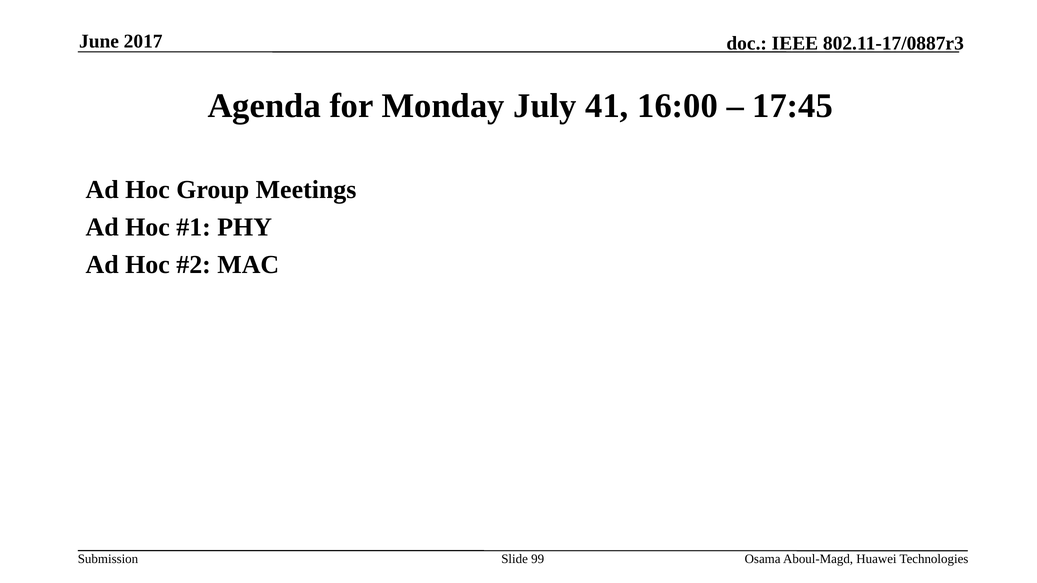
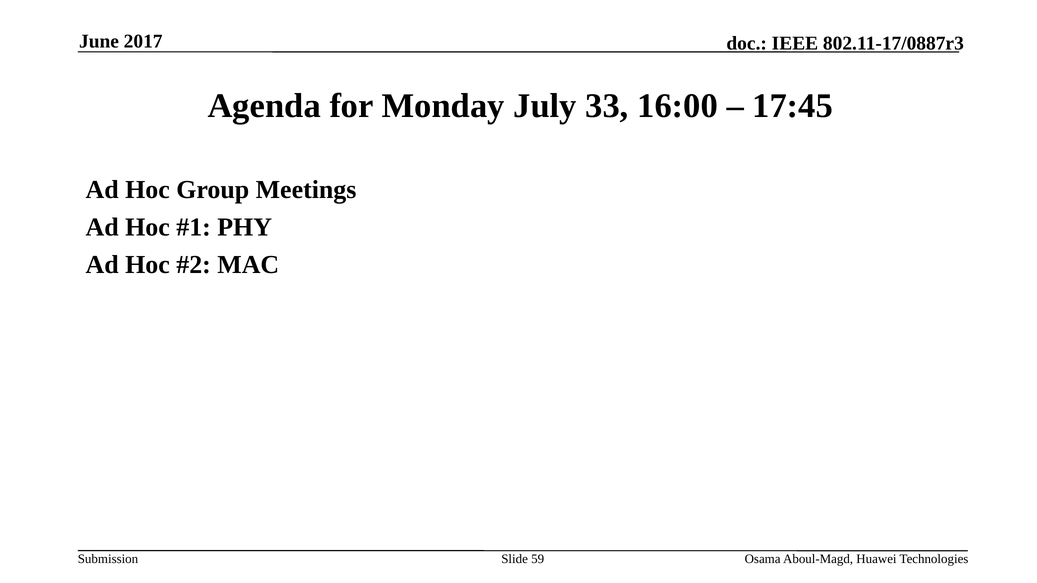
41: 41 -> 33
99: 99 -> 59
